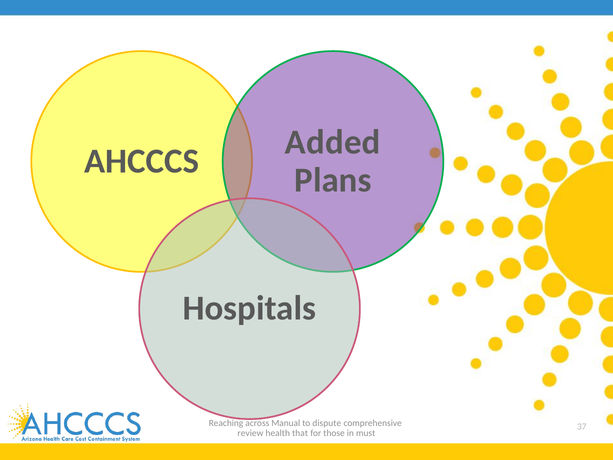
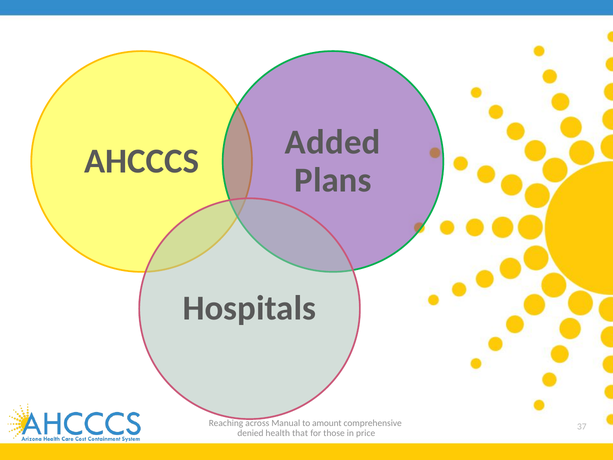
dispute: dispute -> amount
review: review -> denied
must: must -> price
